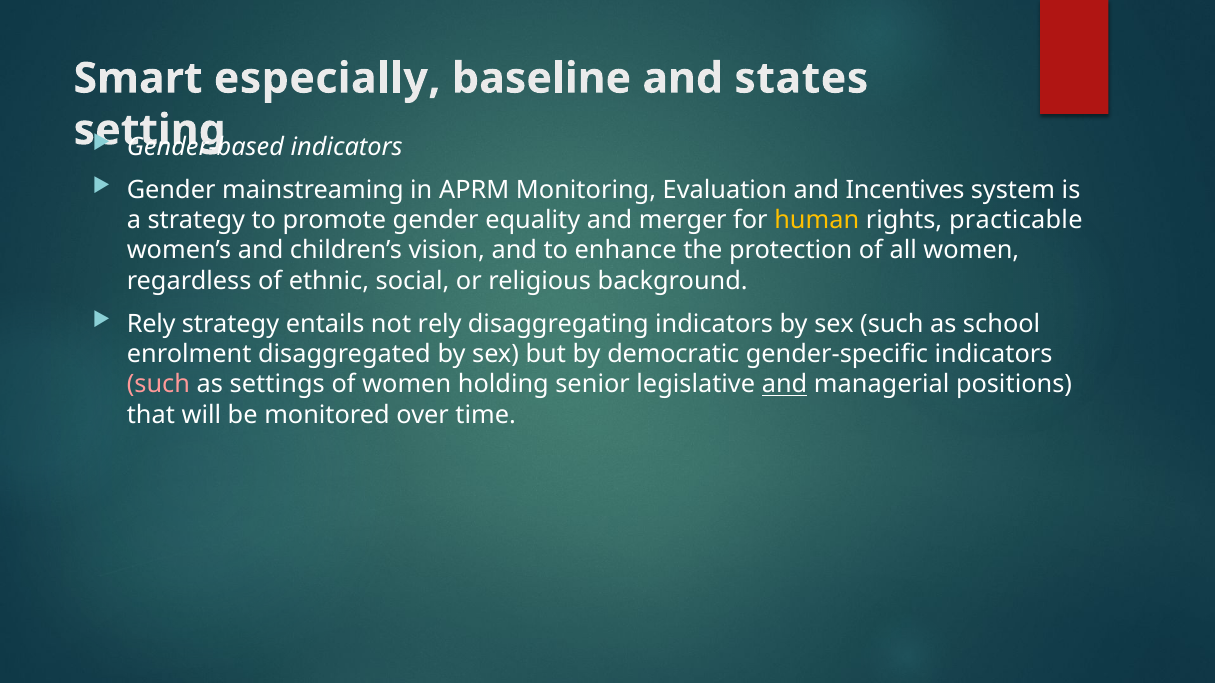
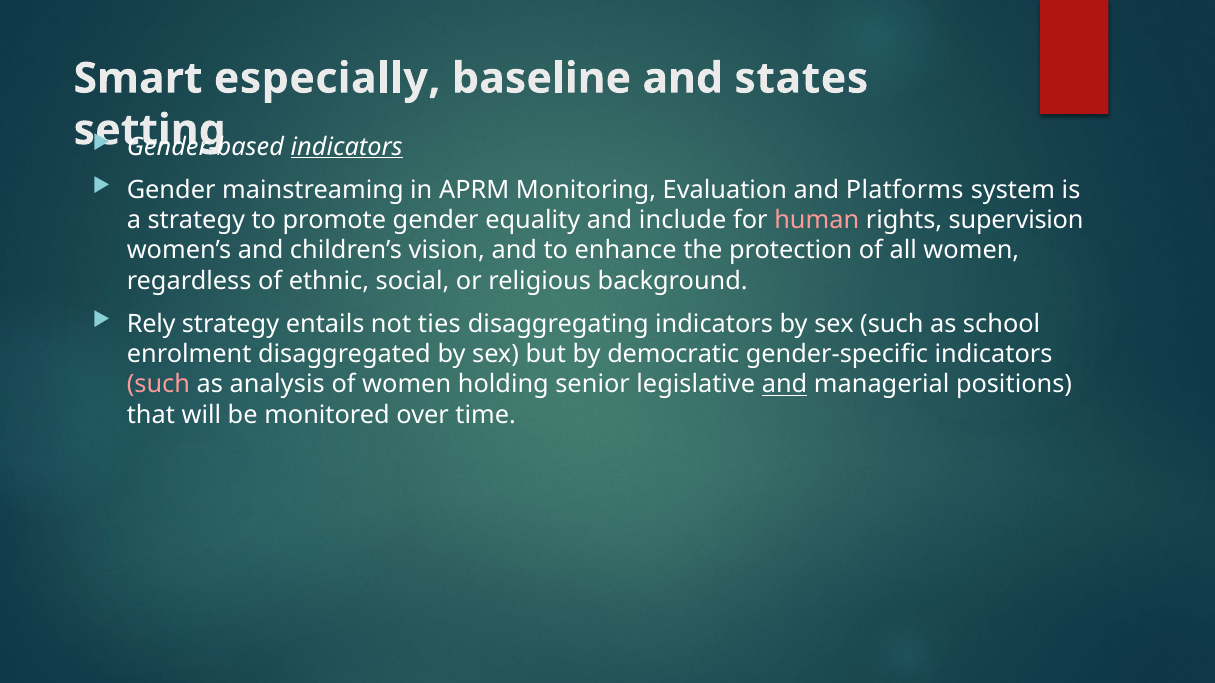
indicators at (347, 147) underline: none -> present
Incentives: Incentives -> Platforms
merger: merger -> include
human colour: yellow -> pink
practicable: practicable -> supervision
not rely: rely -> ties
settings: settings -> analysis
